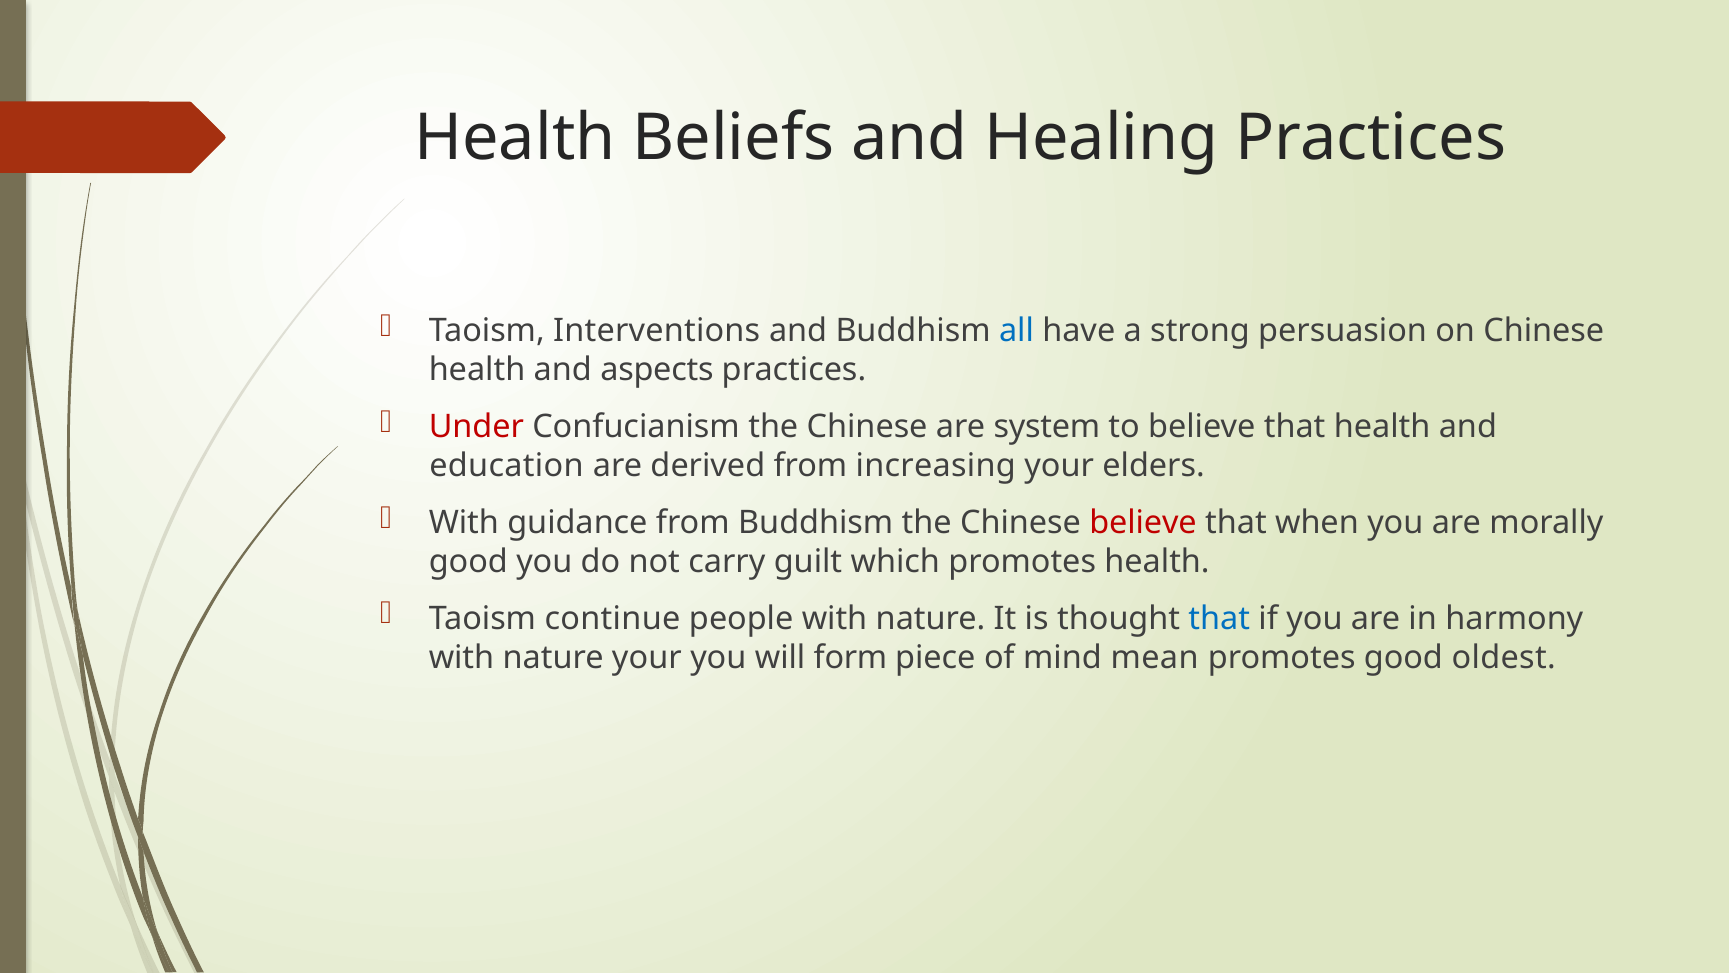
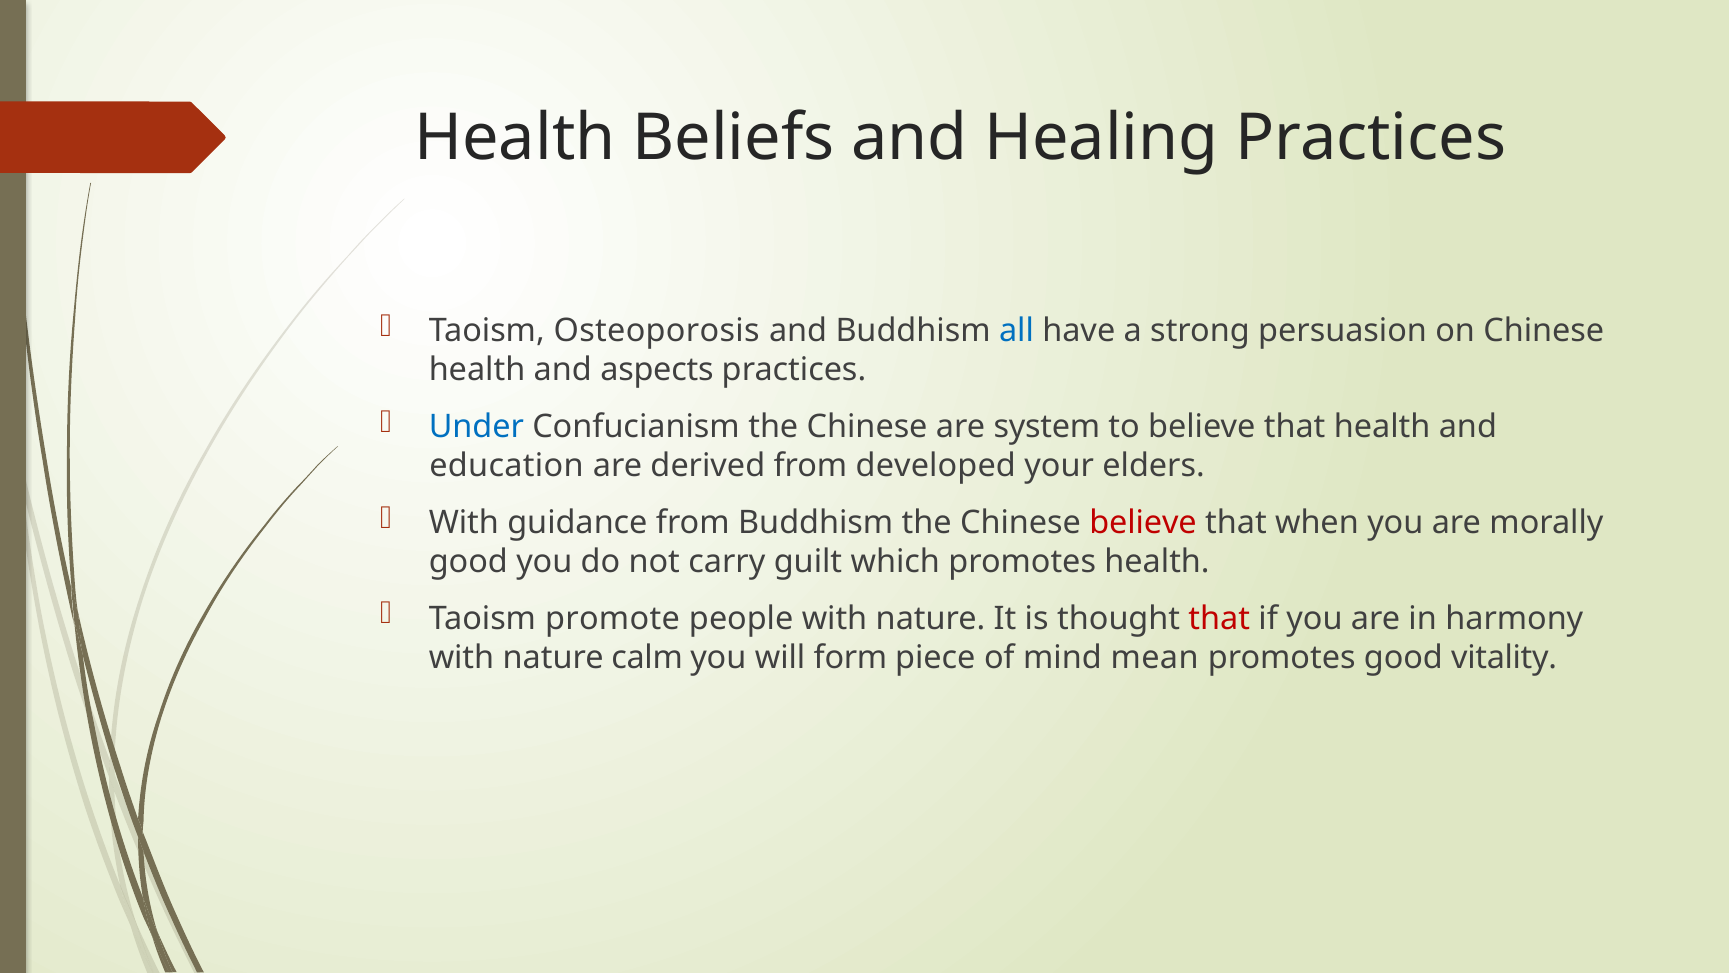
Interventions: Interventions -> Osteoporosis
Under colour: red -> blue
increasing: increasing -> developed
continue: continue -> promote
that at (1219, 618) colour: blue -> red
nature your: your -> calm
oldest: oldest -> vitality
